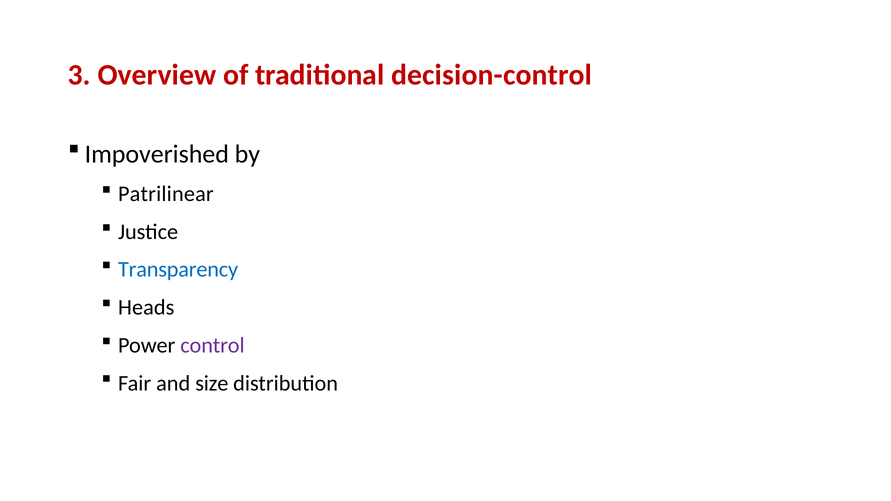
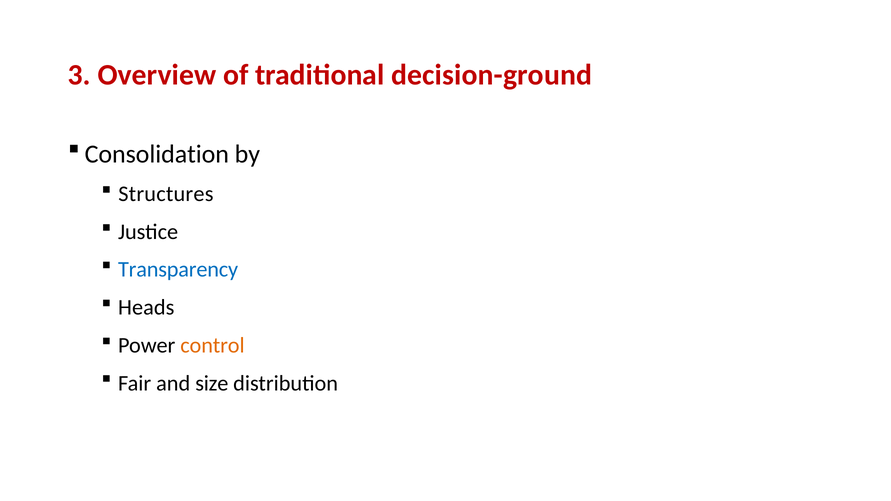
decision-control: decision-control -> decision-ground
Impoverished: Impoverished -> Consolidation
Patrilinear: Patrilinear -> Structures
control colour: purple -> orange
